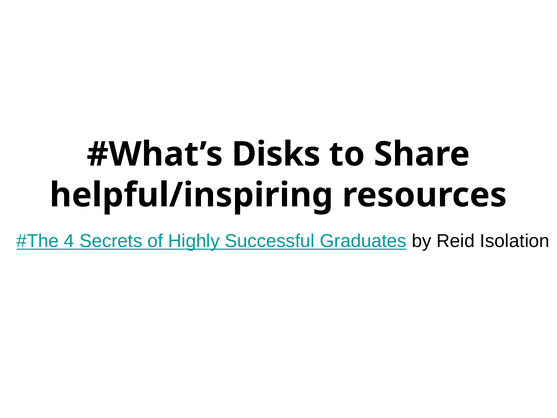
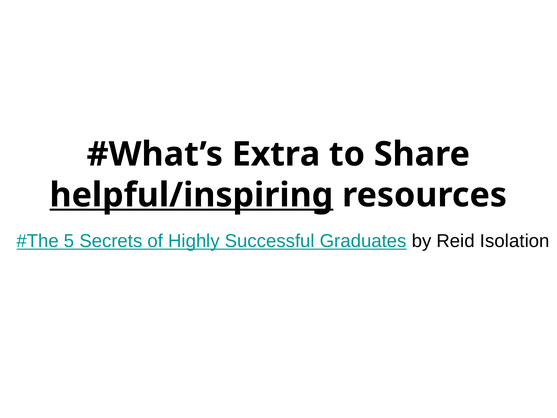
Disks: Disks -> Extra
helpful/inspiring underline: none -> present
4: 4 -> 5
